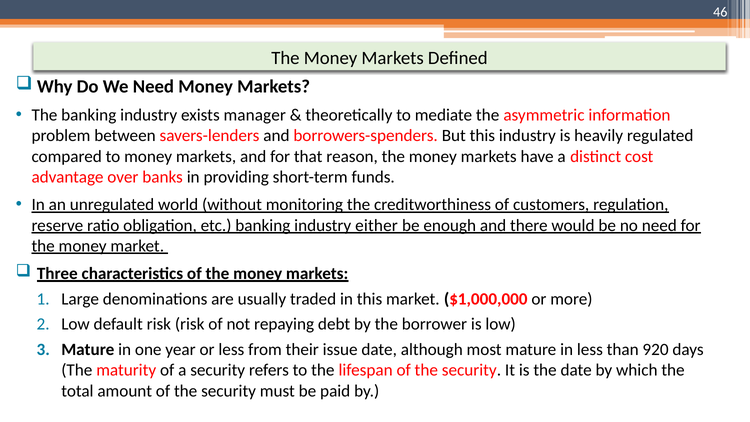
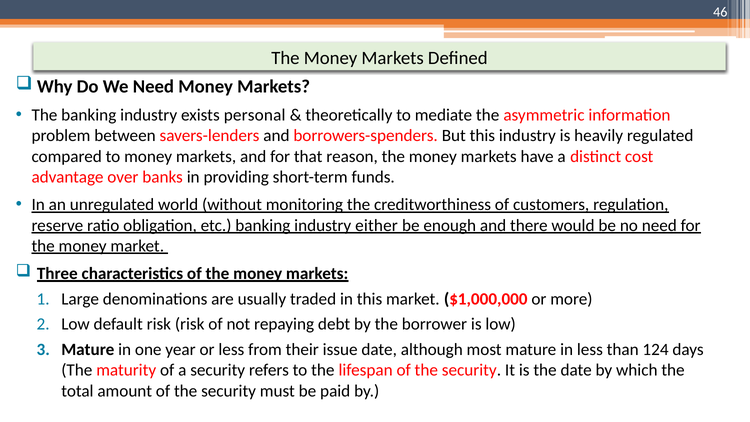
manager: manager -> personal
920: 920 -> 124
